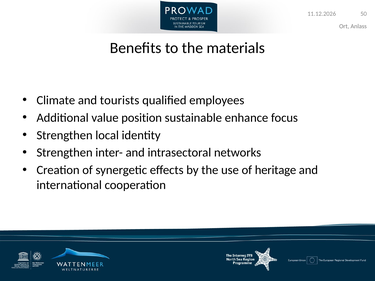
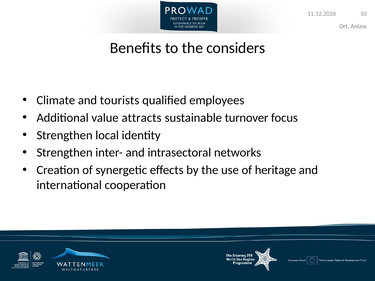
materials: materials -> considers
position: position -> attracts
enhance: enhance -> turnover
